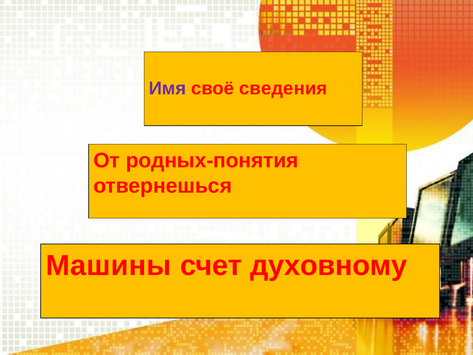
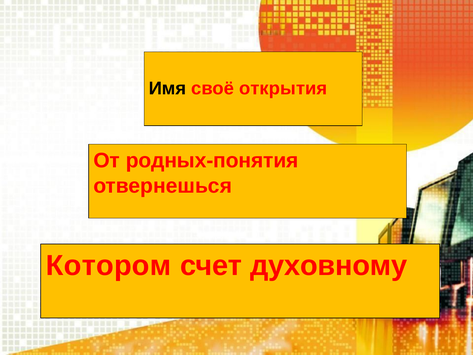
Имя colour: purple -> black
сведения: сведения -> открытия
Машины: Машины -> Котором
